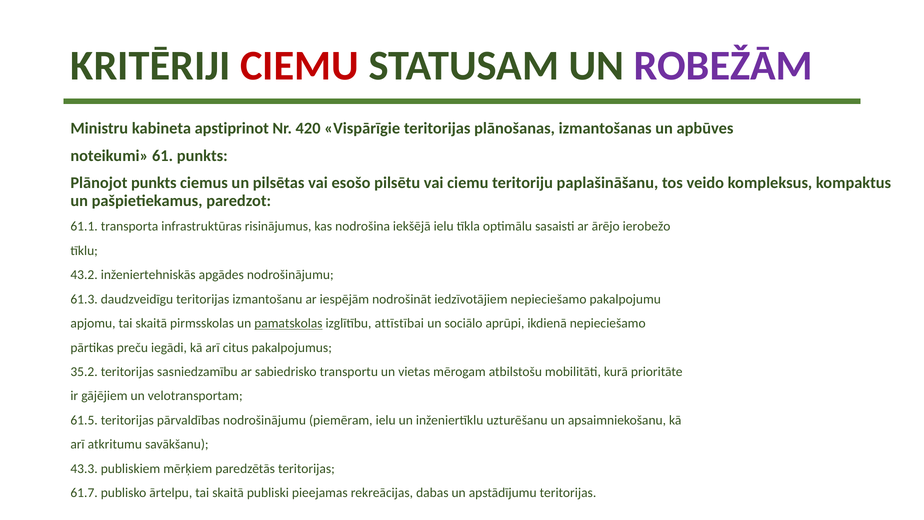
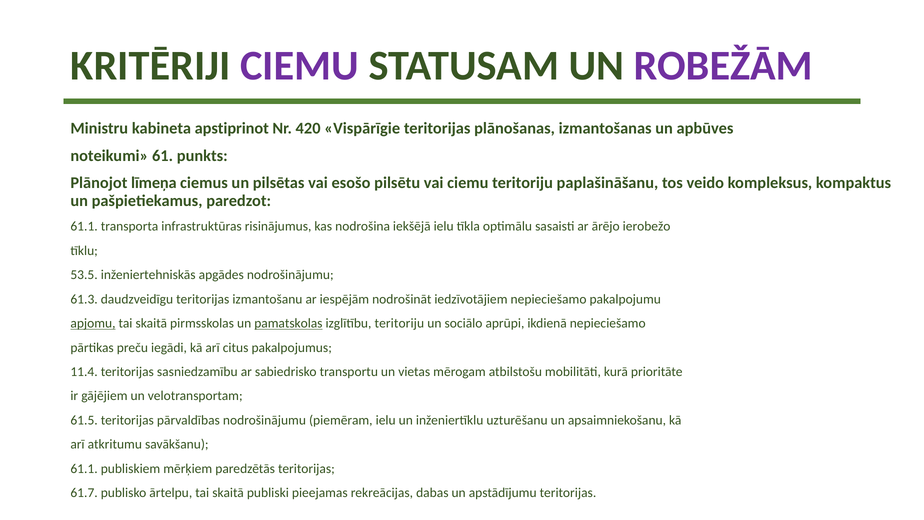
CIEMU at (300, 66) colour: red -> purple
Plānojot punkts: punkts -> līmeņa
43.2: 43.2 -> 53.5
apjomu underline: none -> present
izglītību attīstībai: attīstībai -> teritoriju
35.2: 35.2 -> 11.4
43.3 at (84, 468): 43.3 -> 61.1
